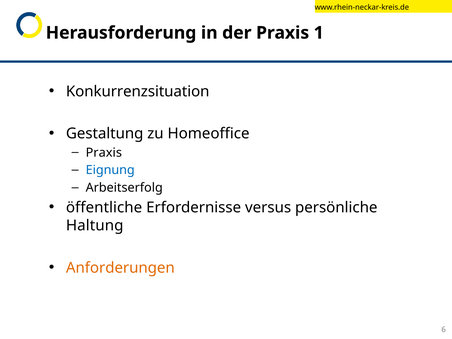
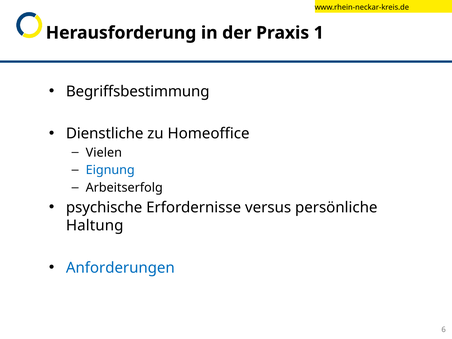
Konkurrenzsituation: Konkurrenzsituation -> Begriffsbestimmung
Gestaltung: Gestaltung -> Dienstliche
Praxis at (104, 153): Praxis -> Vielen
öffentliche: öffentliche -> psychische
Anforderungen colour: orange -> blue
